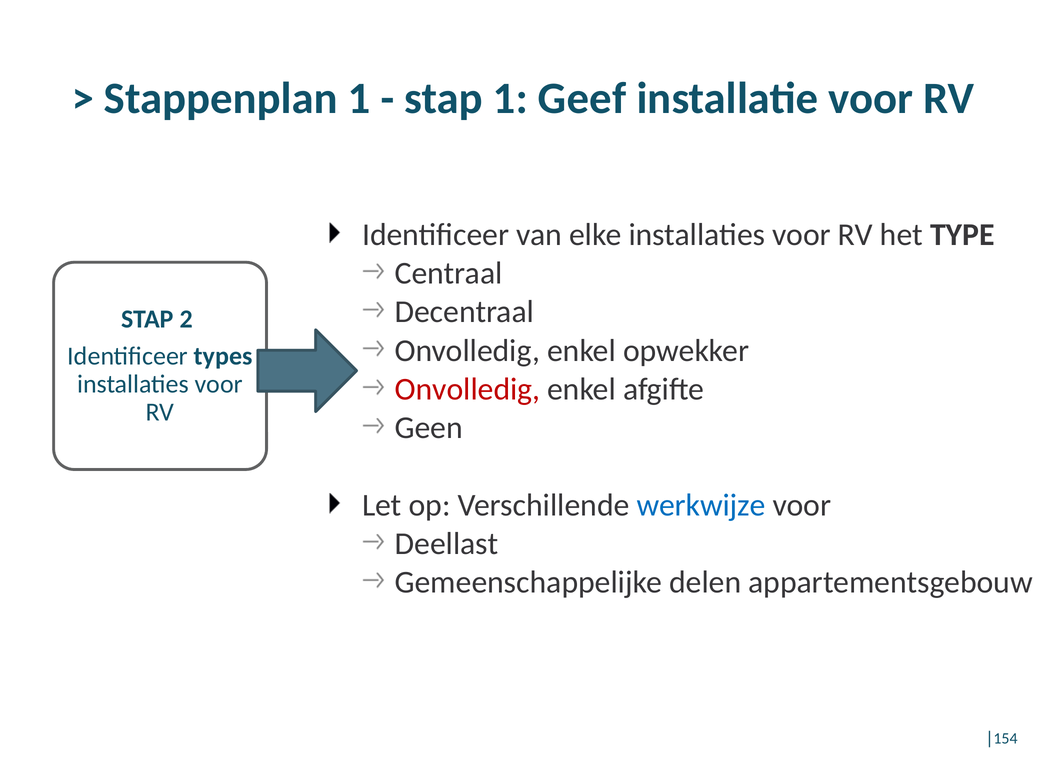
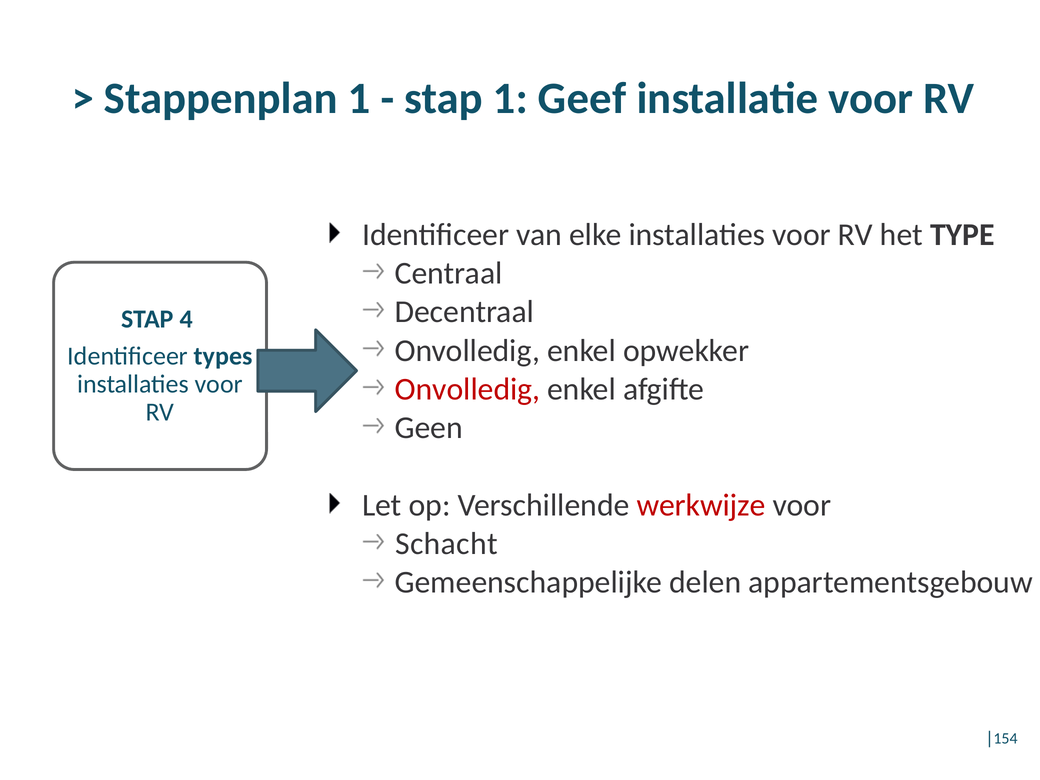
2: 2 -> 4
werkwijze colour: blue -> red
Deellast: Deellast -> Schacht
